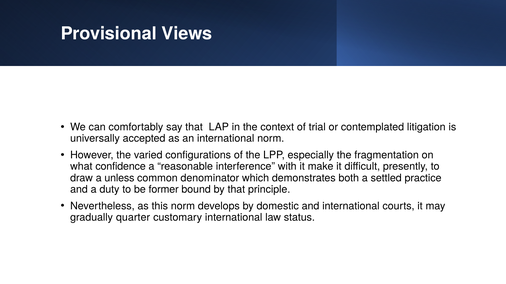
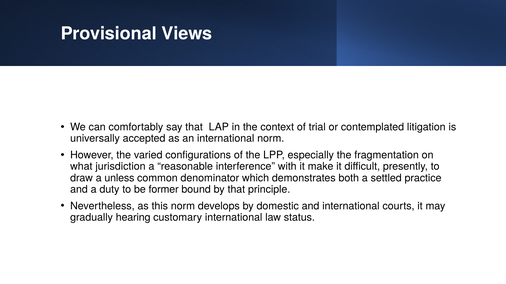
confidence: confidence -> jurisdiction
quarter: quarter -> hearing
